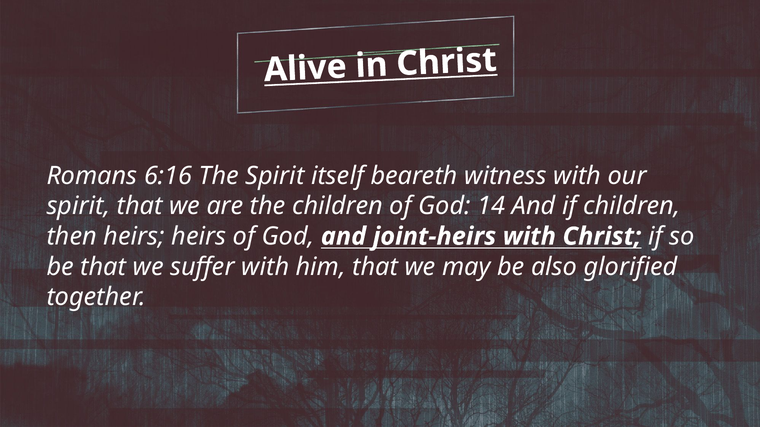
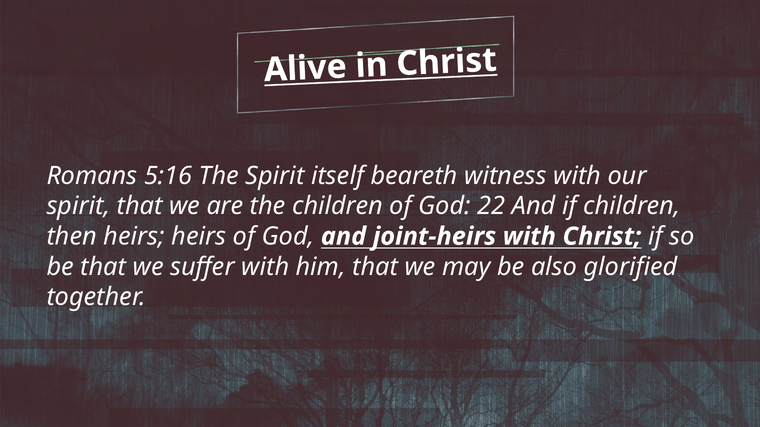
6:16: 6:16 -> 5:16
14: 14 -> 22
